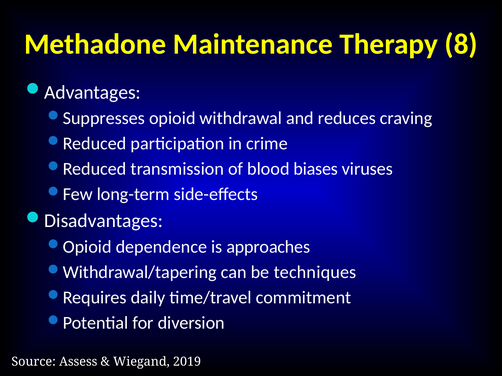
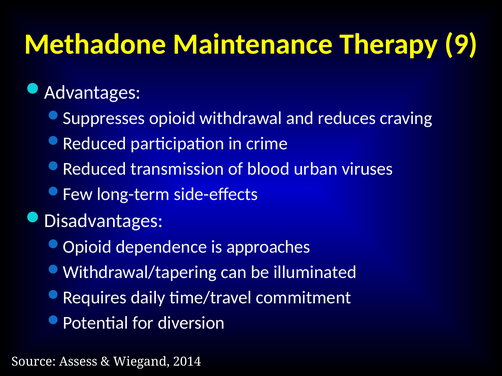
8: 8 -> 9
biases: biases -> urban
techniques: techniques -> illuminated
2019: 2019 -> 2014
